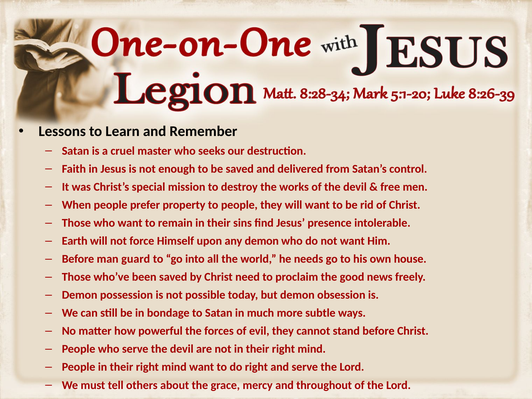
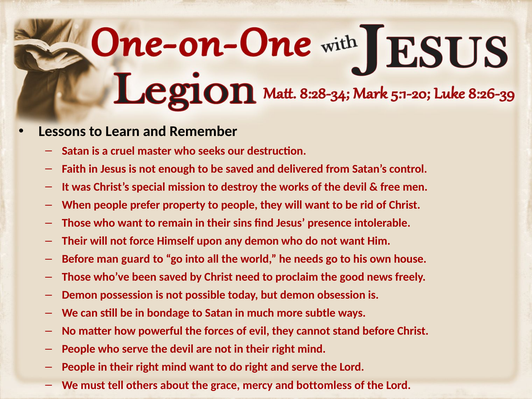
Earth at (75, 241): Earth -> Their
throughout: throughout -> bottomless
